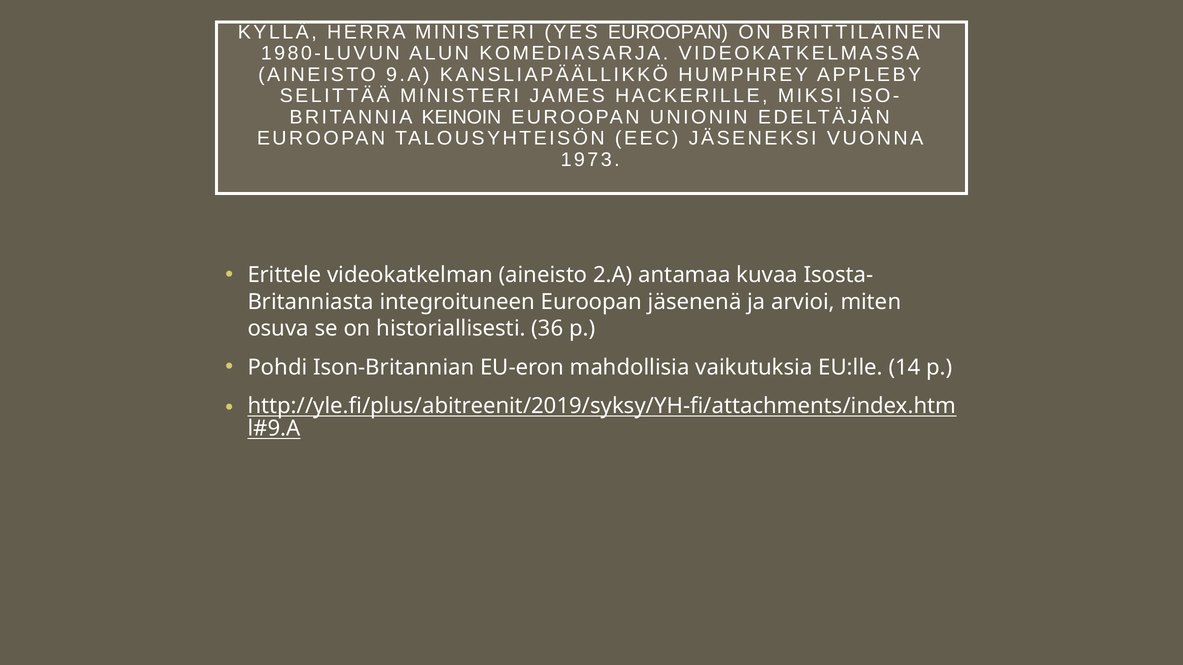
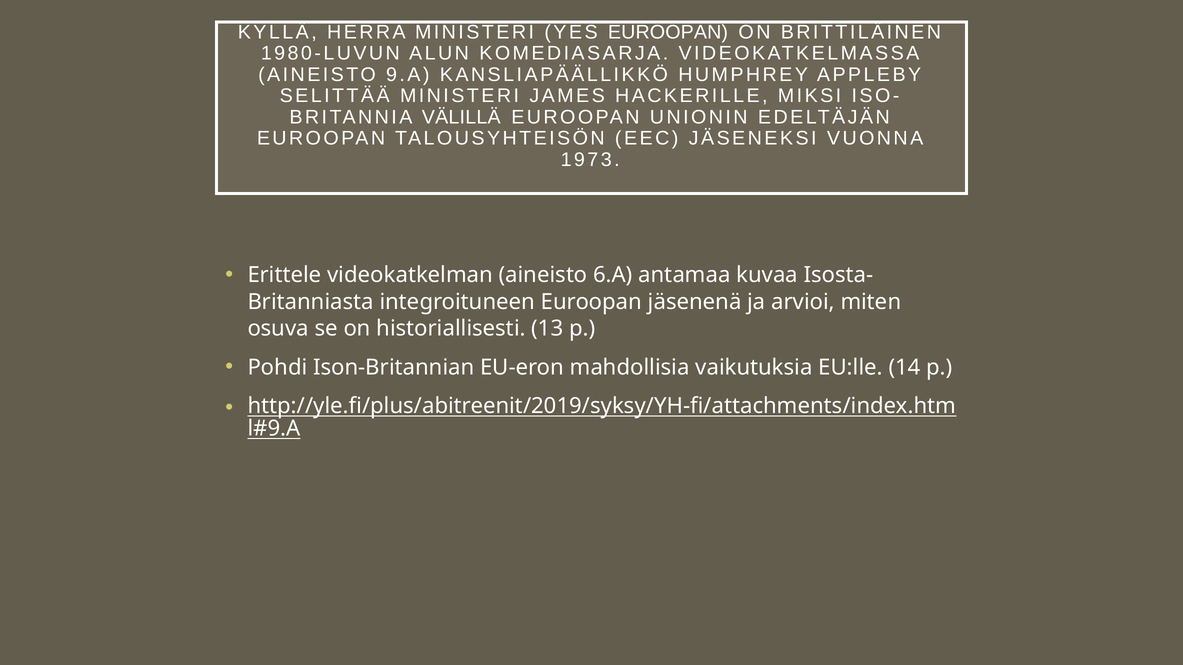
KEINOIN: KEINOIN -> VÄLILLÄ
2.A: 2.A -> 6.A
36: 36 -> 13
